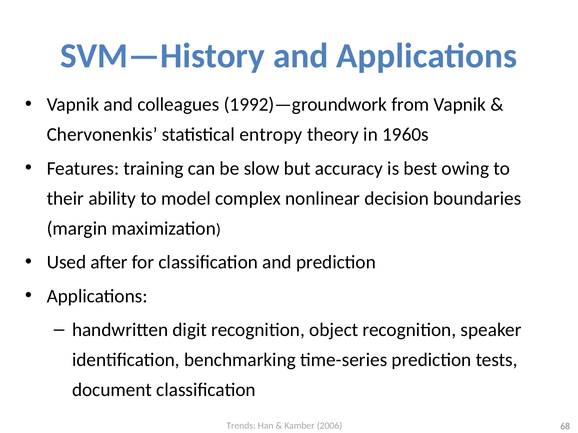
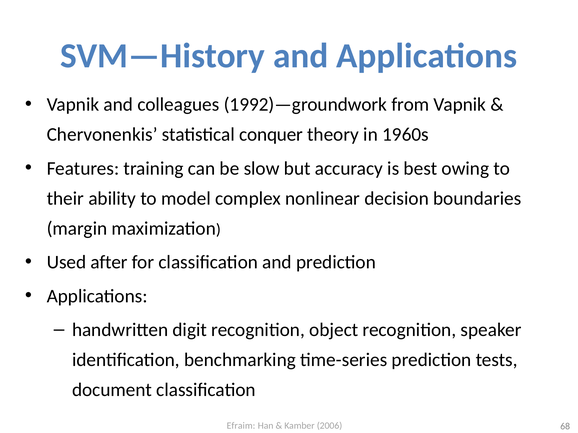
entropy: entropy -> conquer
Trends: Trends -> Efraim
